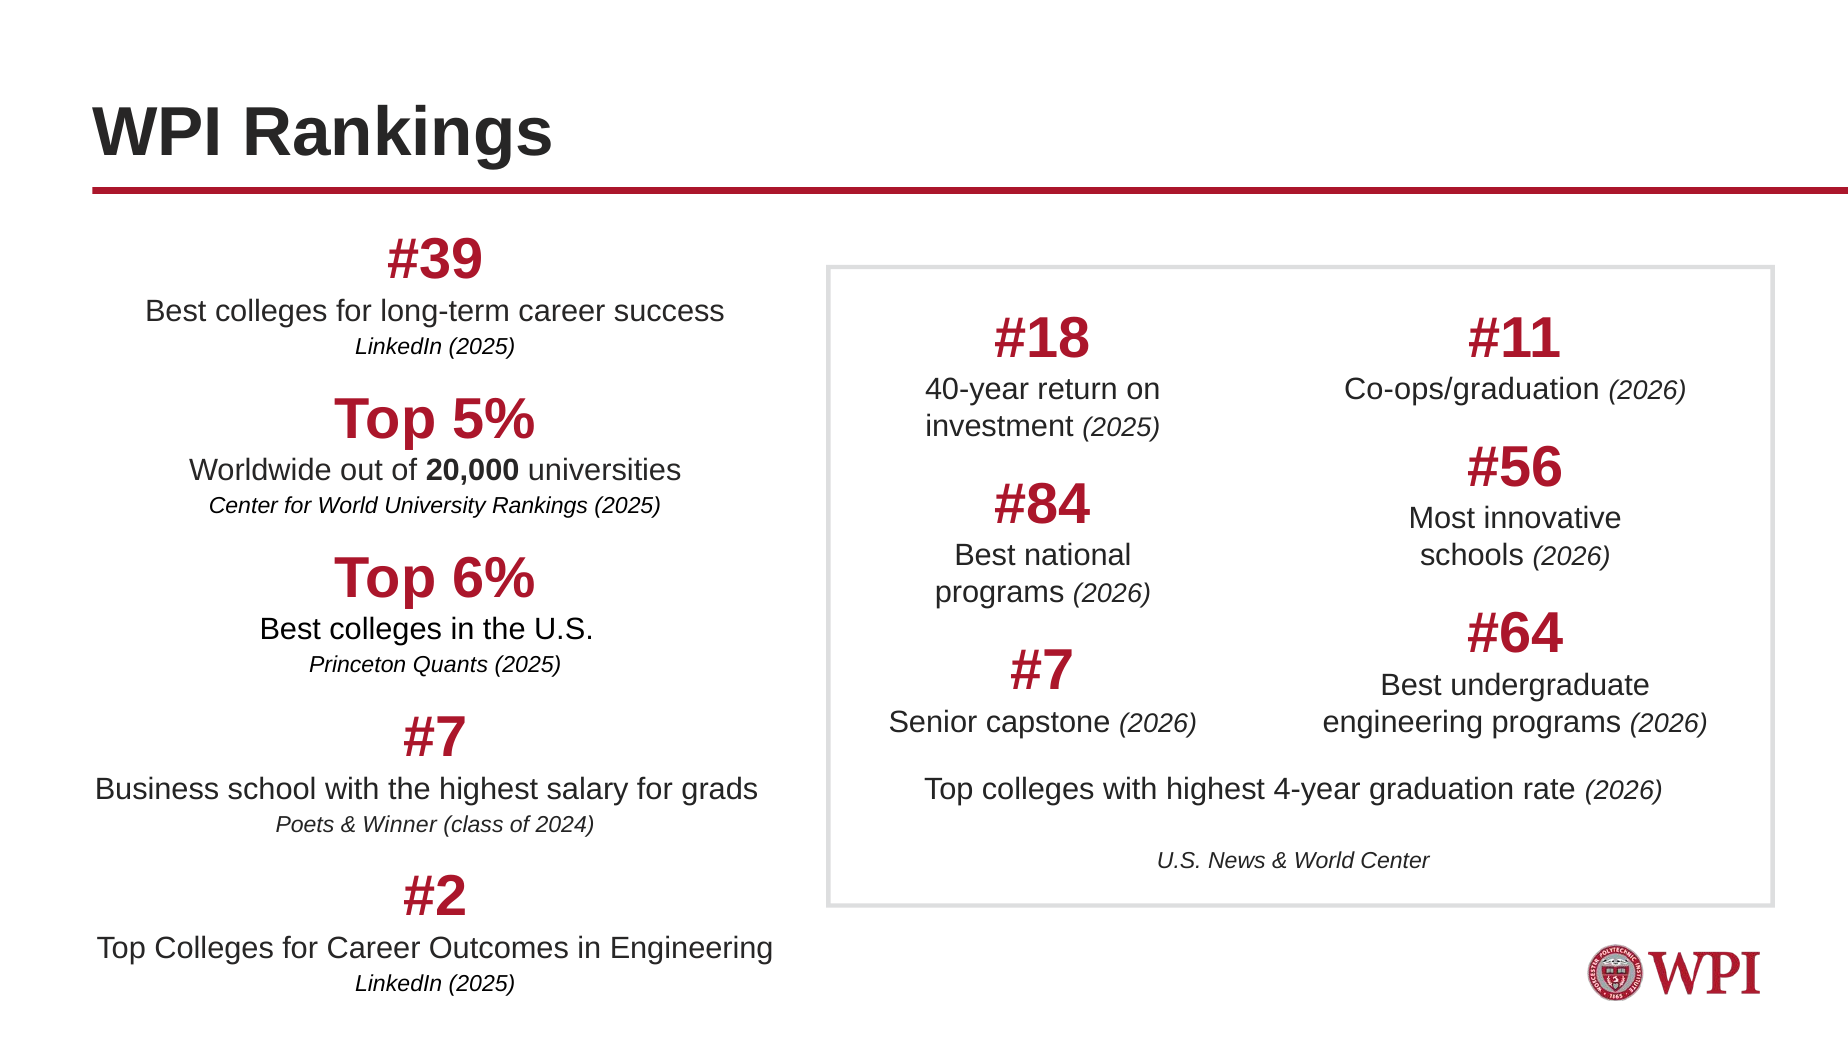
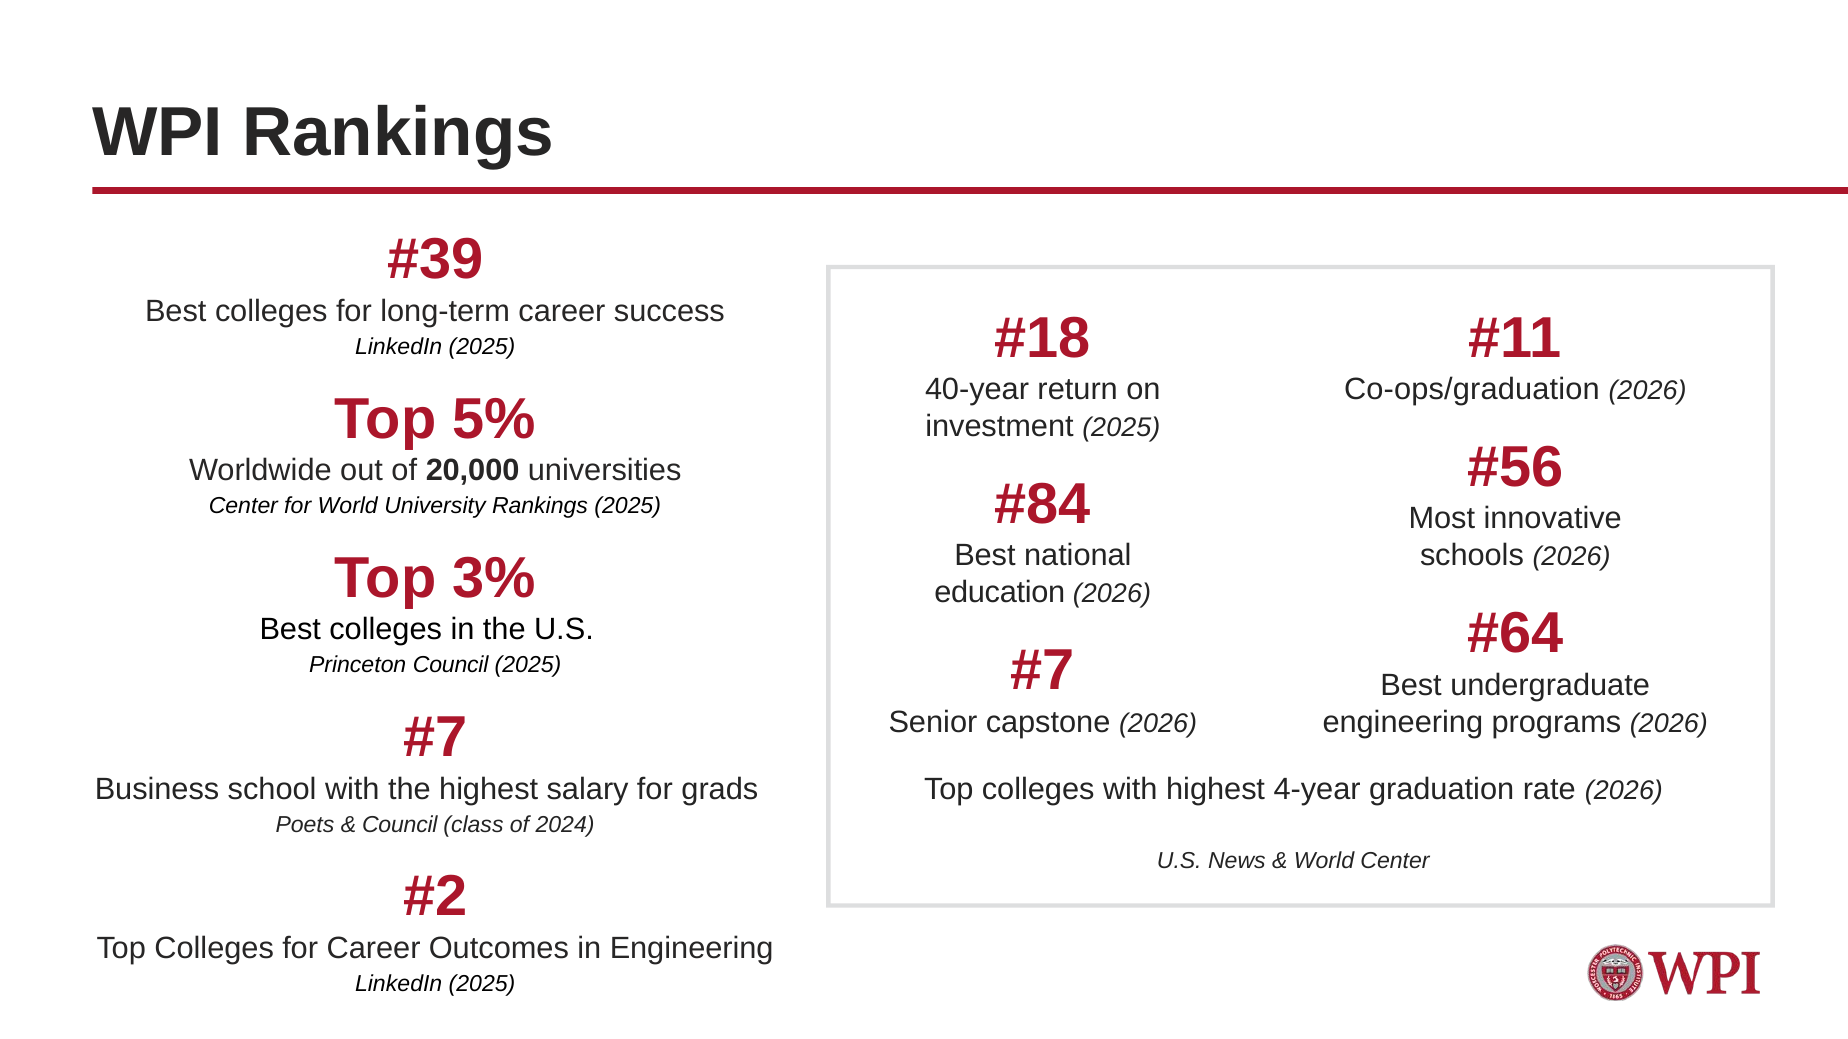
6%: 6% -> 3%
programs at (1000, 593): programs -> education
Princeton Quants: Quants -> Council
Winner at (400, 825): Winner -> Council
